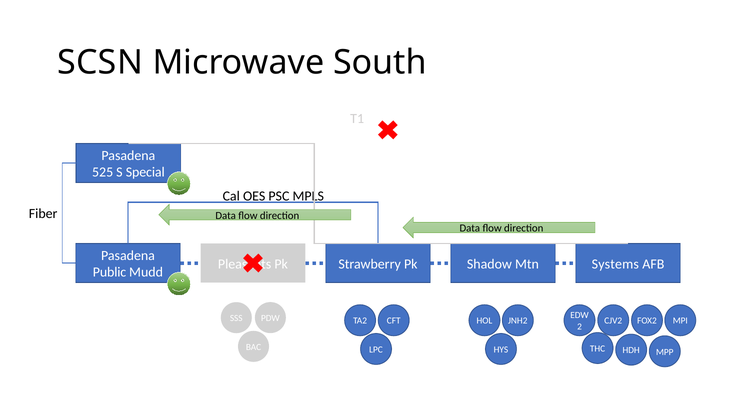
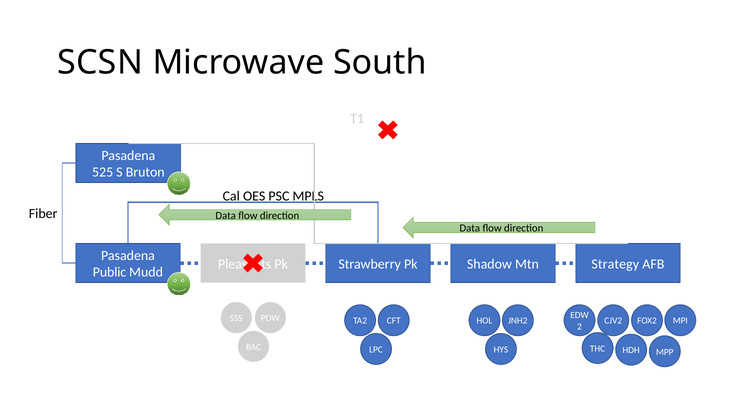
Special: Special -> Bruton
Systems: Systems -> Strategy
